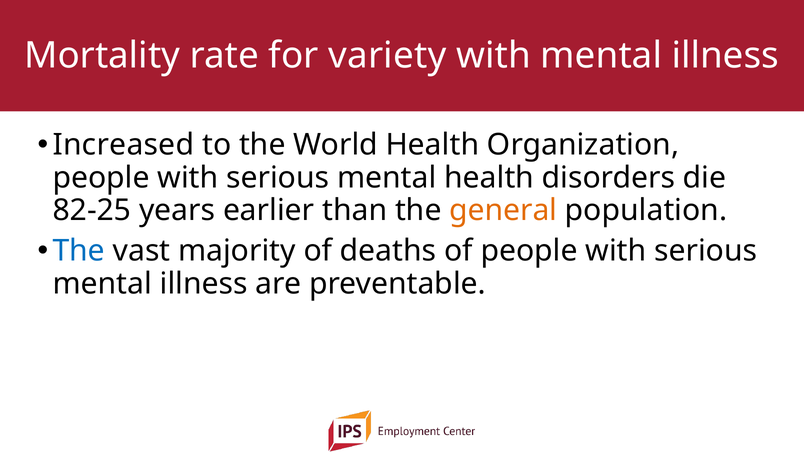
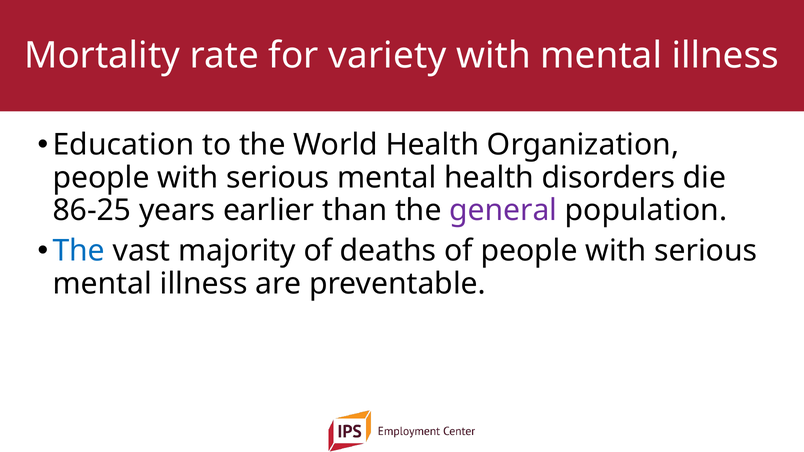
Increased: Increased -> Education
82-25: 82-25 -> 86-25
general colour: orange -> purple
